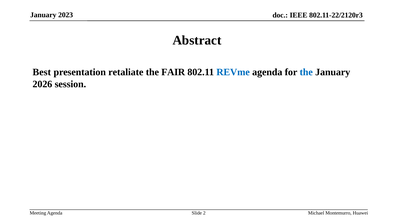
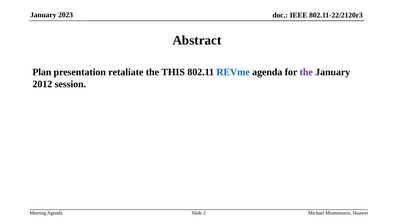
Best: Best -> Plan
FAIR: FAIR -> THIS
the at (306, 72) colour: blue -> purple
2026: 2026 -> 2012
